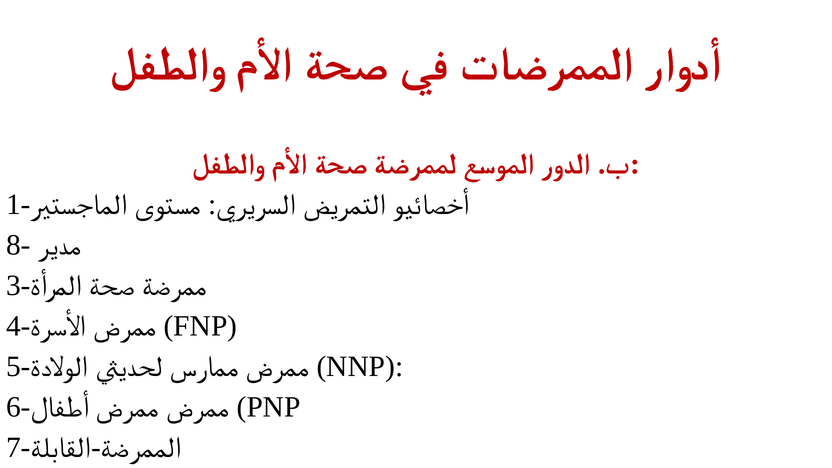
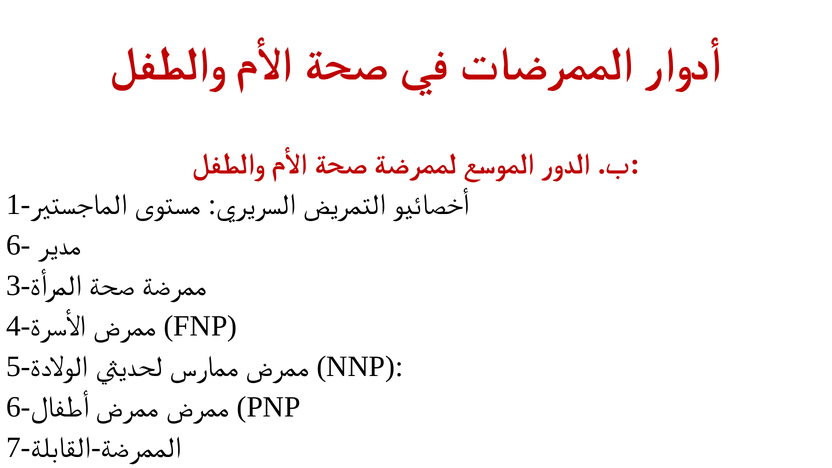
8- at (18, 245): 8- -> 6-
